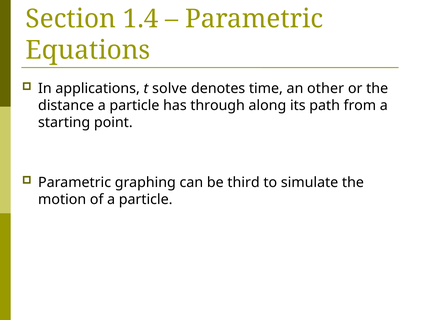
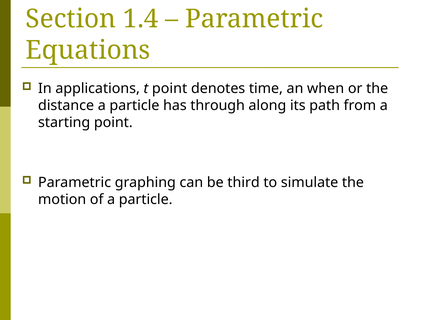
t solve: solve -> point
other: other -> when
